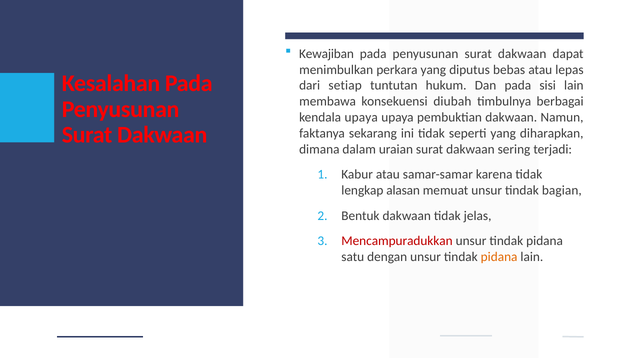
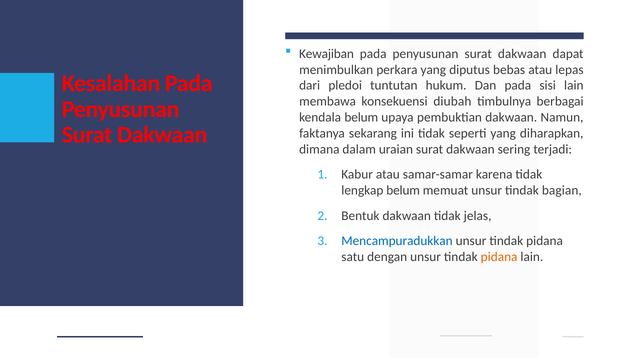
setiap: setiap -> pledoi
kendala upaya: upaya -> belum
lengkap alasan: alasan -> belum
Mencampuradukkan colour: red -> blue
